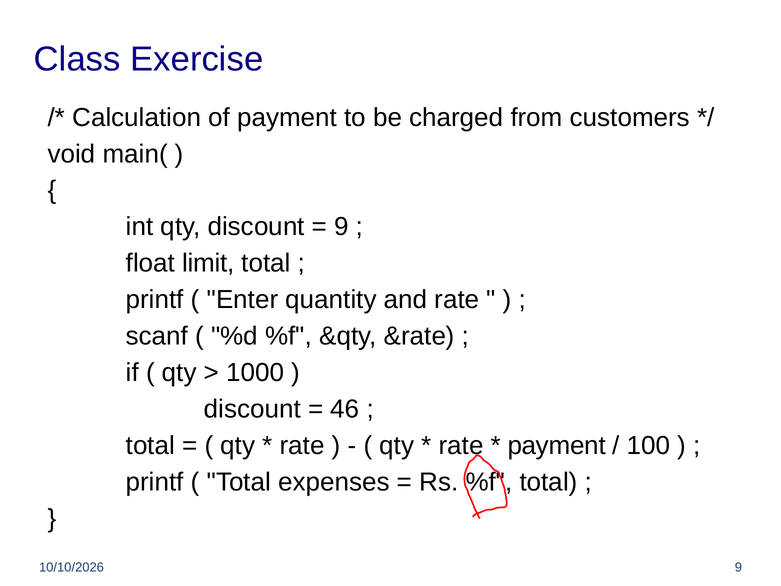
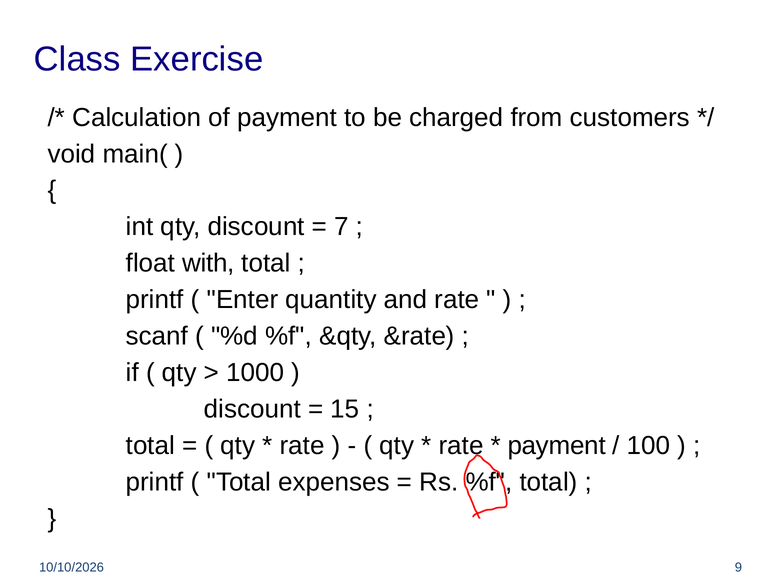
9 at (342, 227): 9 -> 7
limit: limit -> with
46: 46 -> 15
